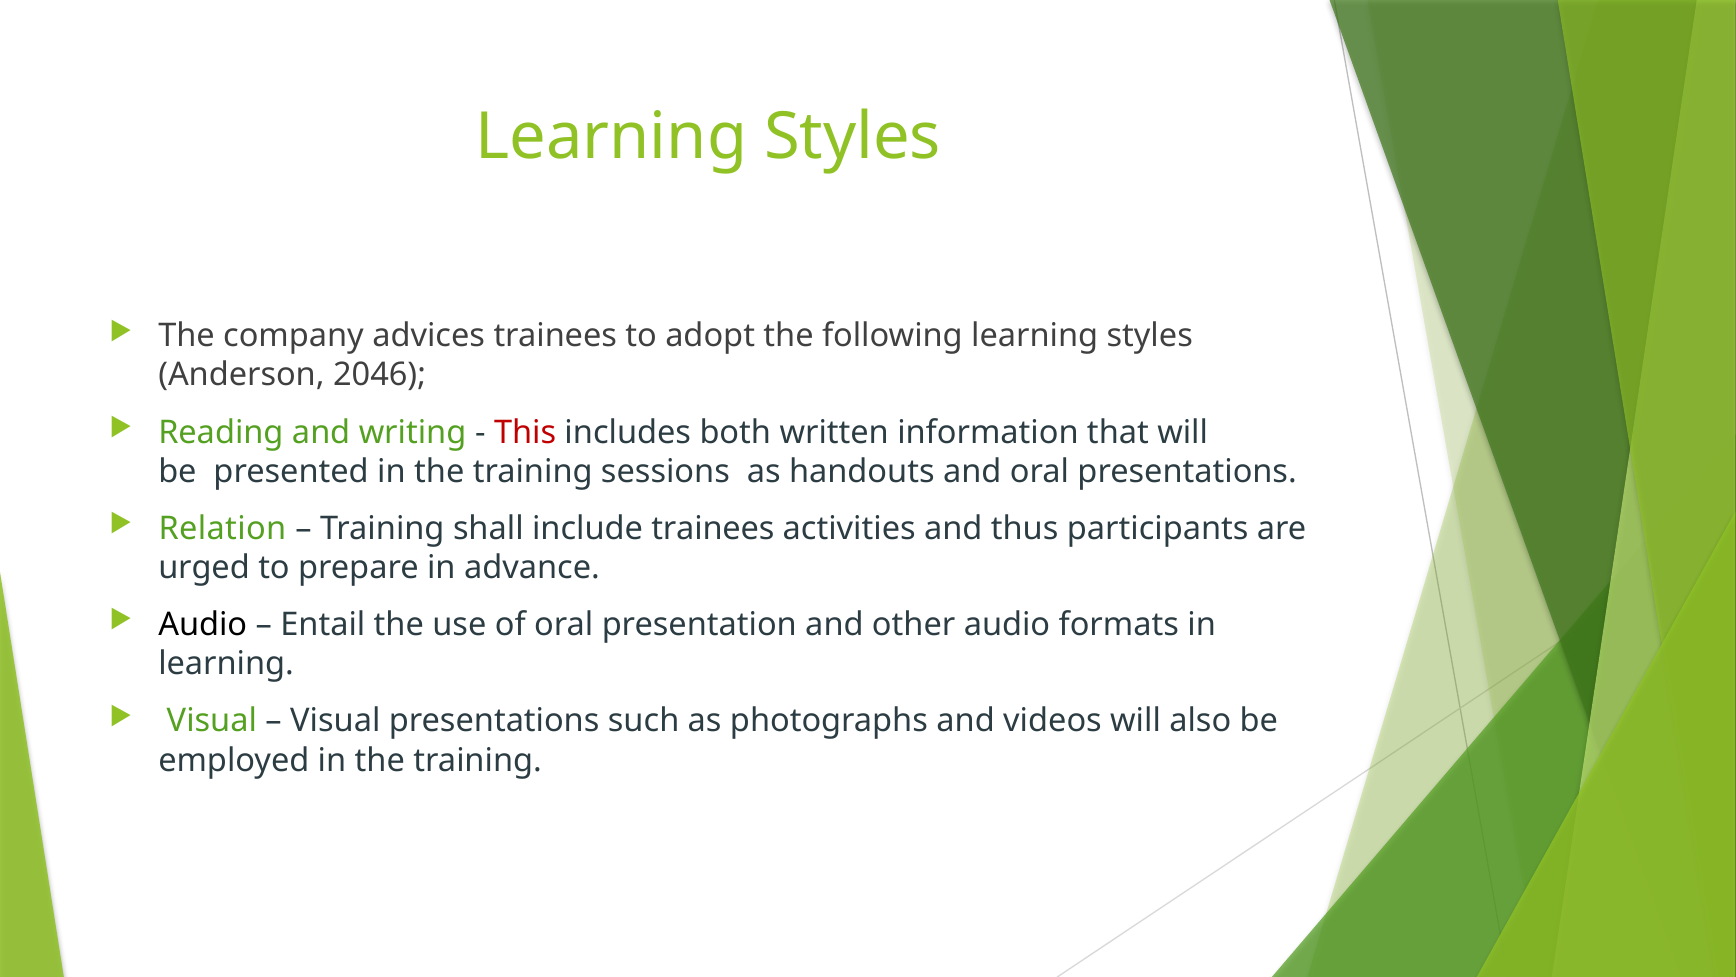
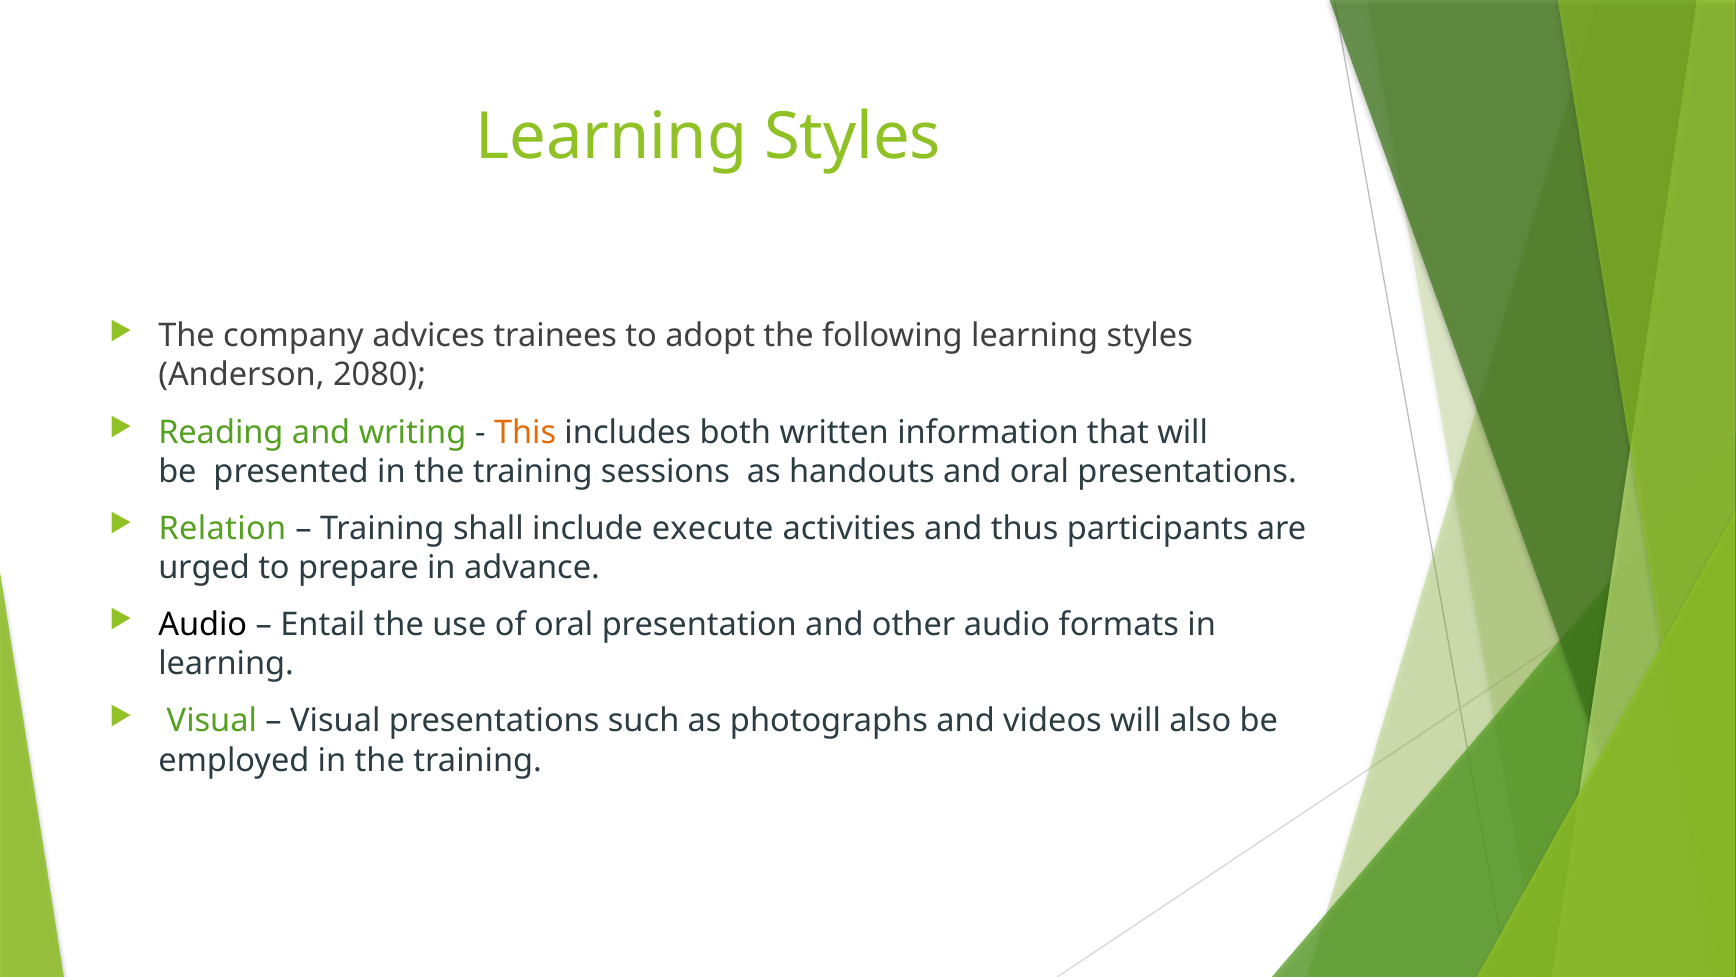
2046: 2046 -> 2080
This colour: red -> orange
include trainees: trainees -> execute
